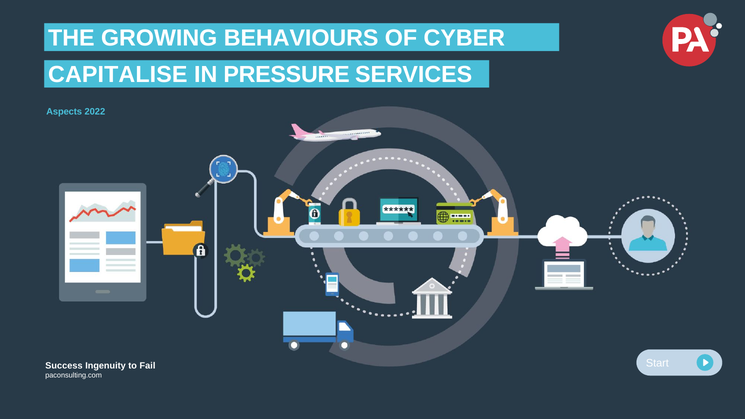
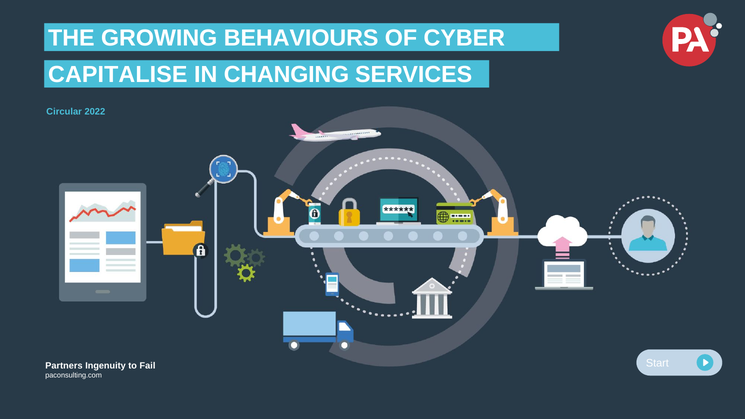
PRESSURE: PRESSURE -> CHANGING
Aspects: Aspects -> Circular
Success: Success -> Partners
